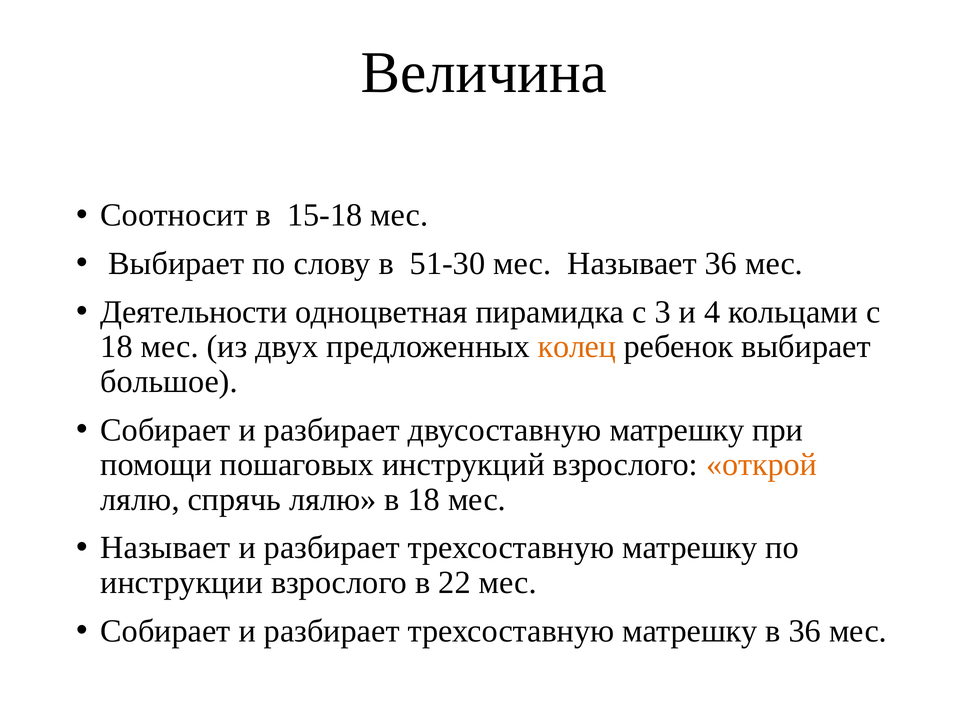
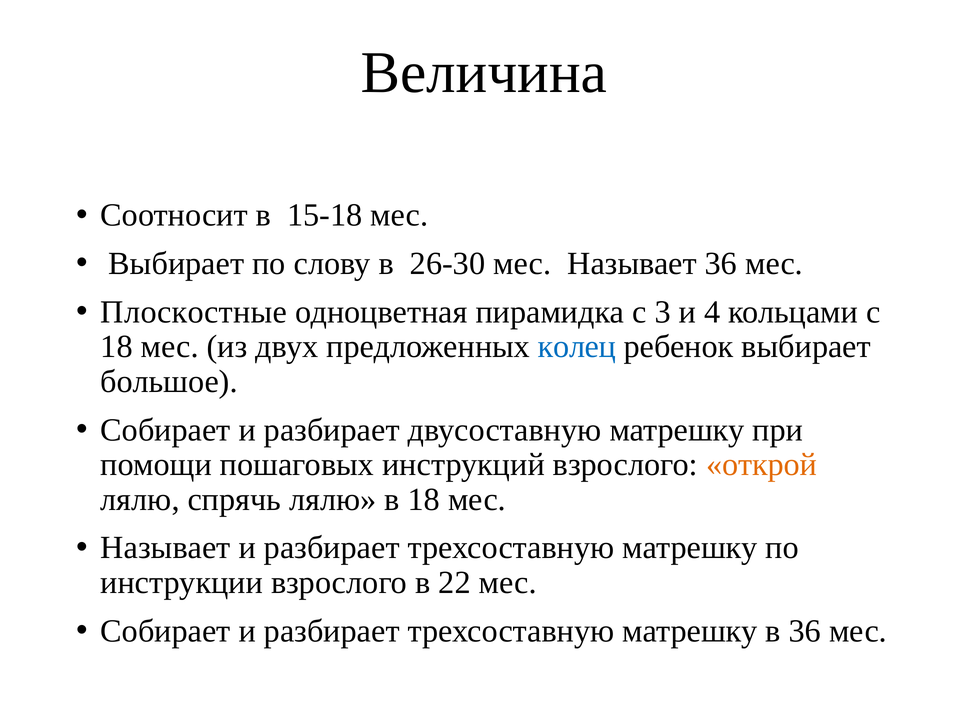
51-30: 51-30 -> 26-30
Деятельности: Деятельности -> Плоскостные
колец colour: orange -> blue
